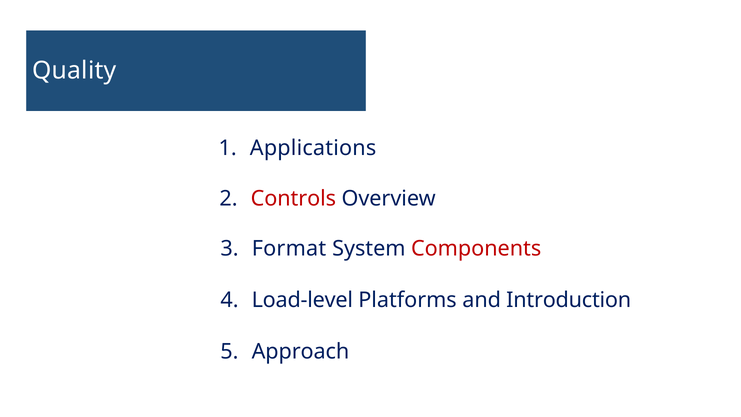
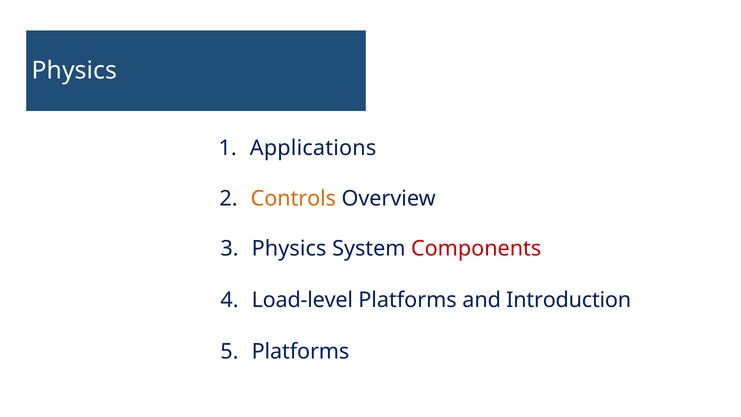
Quality at (74, 71): Quality -> Physics
Controls colour: red -> orange
Format at (289, 248): Format -> Physics
Approach at (300, 351): Approach -> Platforms
